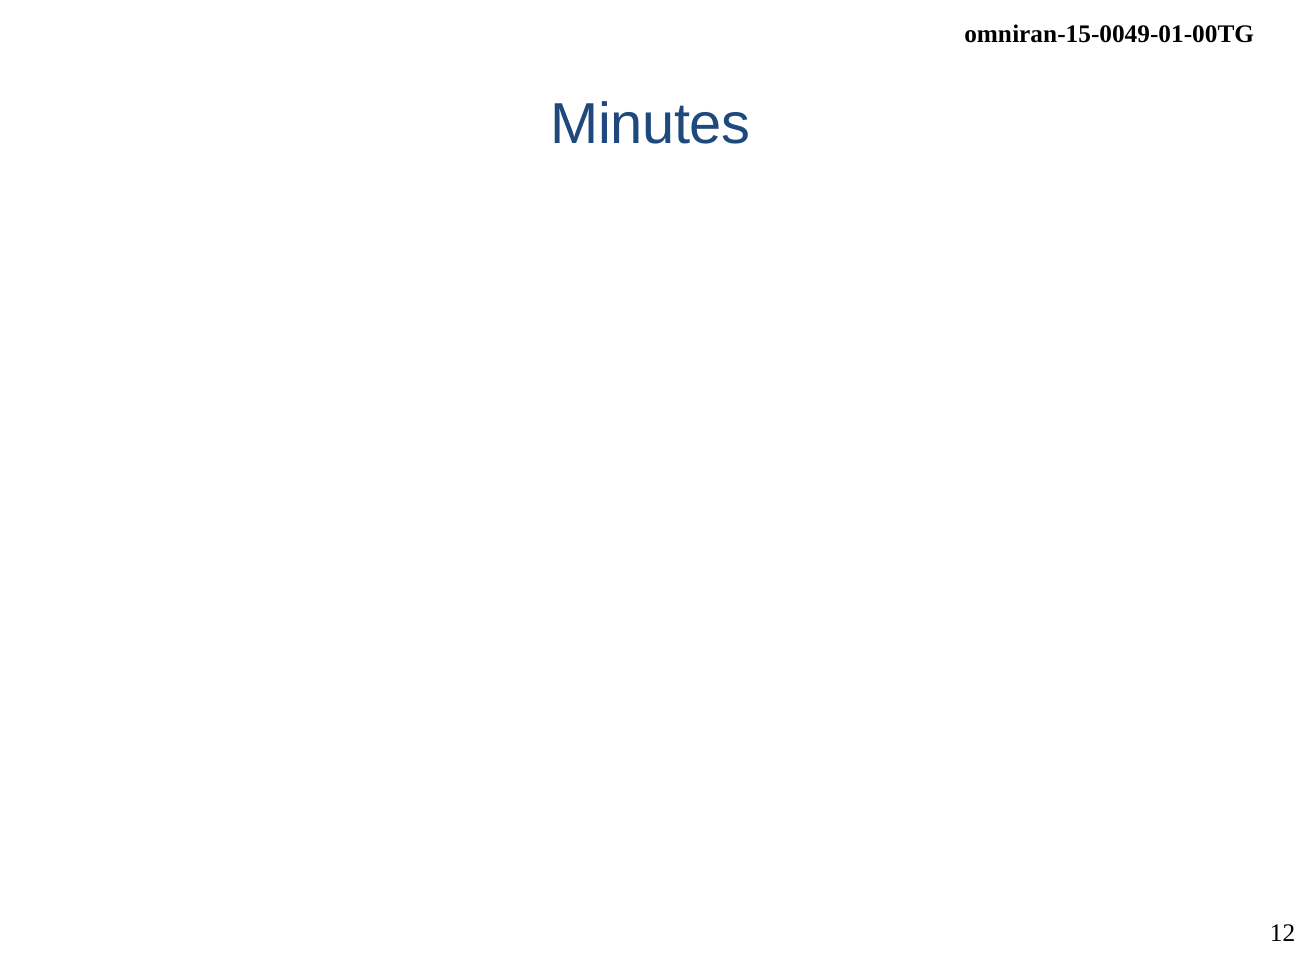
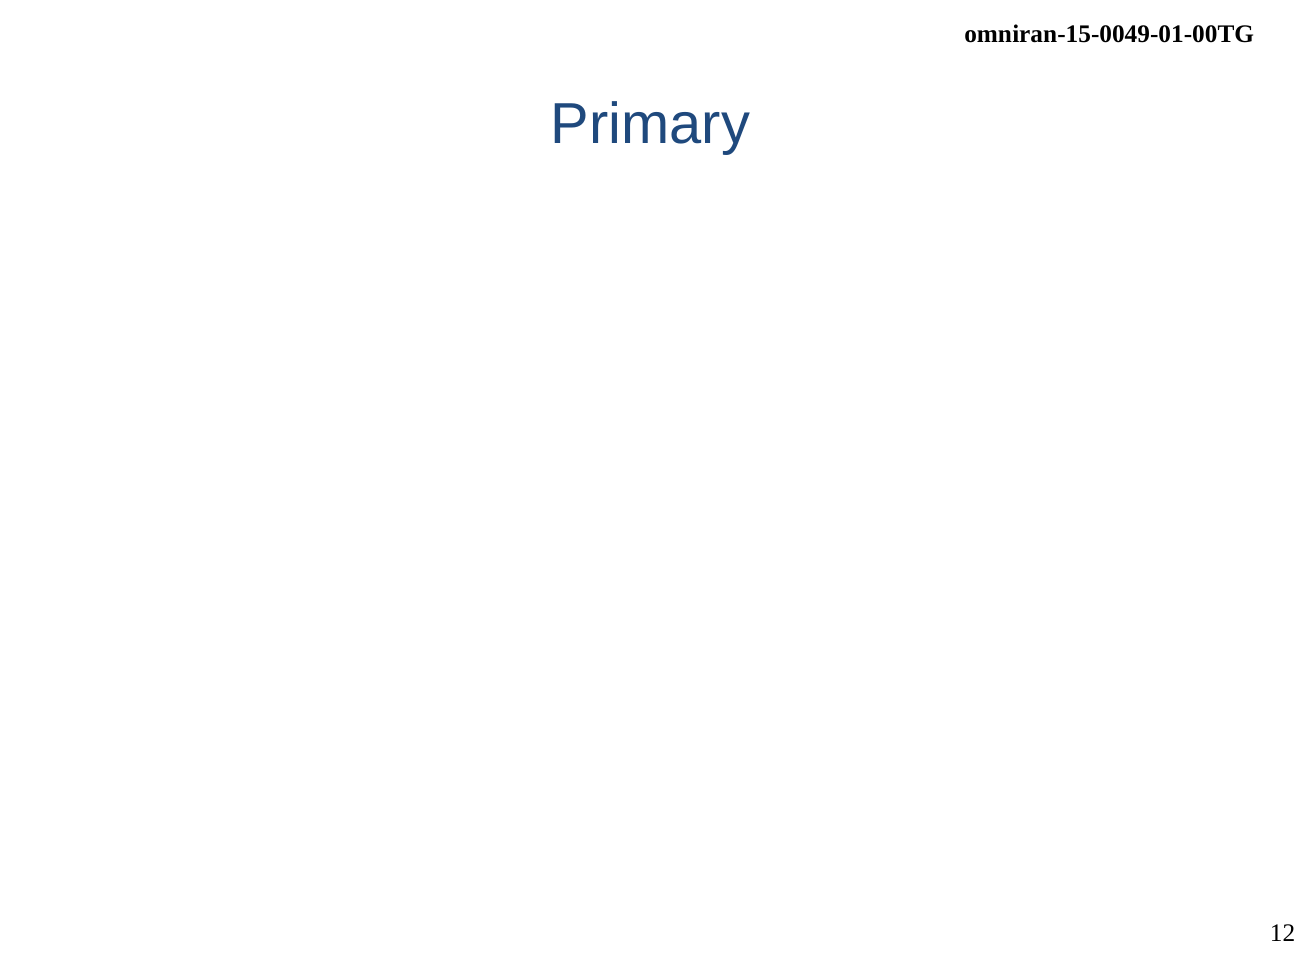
Minutes at (651, 124): Minutes -> Primary
